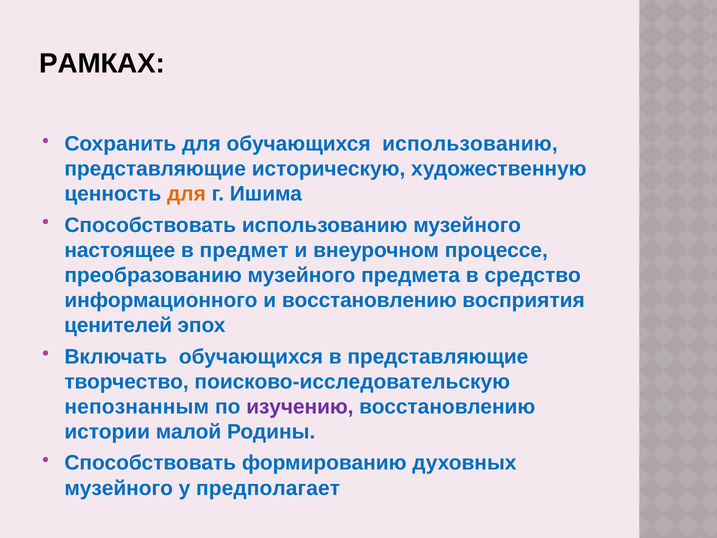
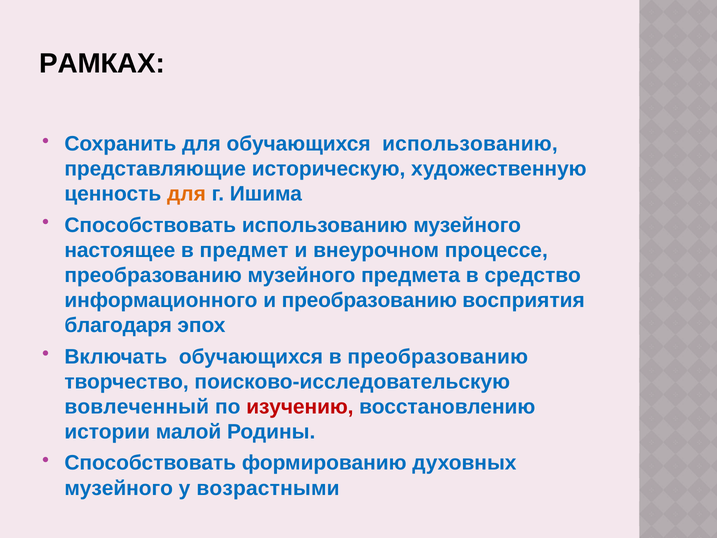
и восстановлению: восстановлению -> преобразованию
ценителей: ценителей -> благодаря
в представляющие: представляющие -> преобразованию
непознанным: непознанным -> вовлеченный
изучению colour: purple -> red
предполагает: предполагает -> возрастными
